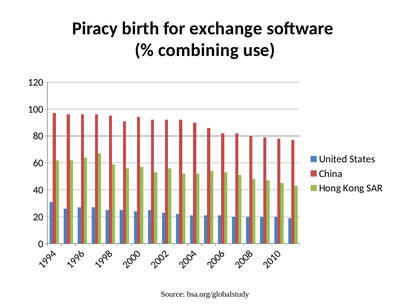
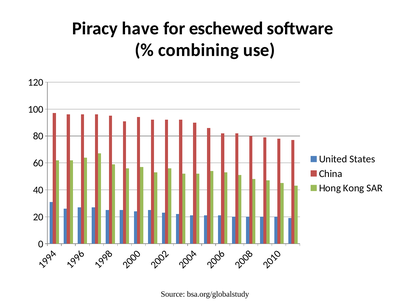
birth: birth -> have
exchange: exchange -> eschewed
